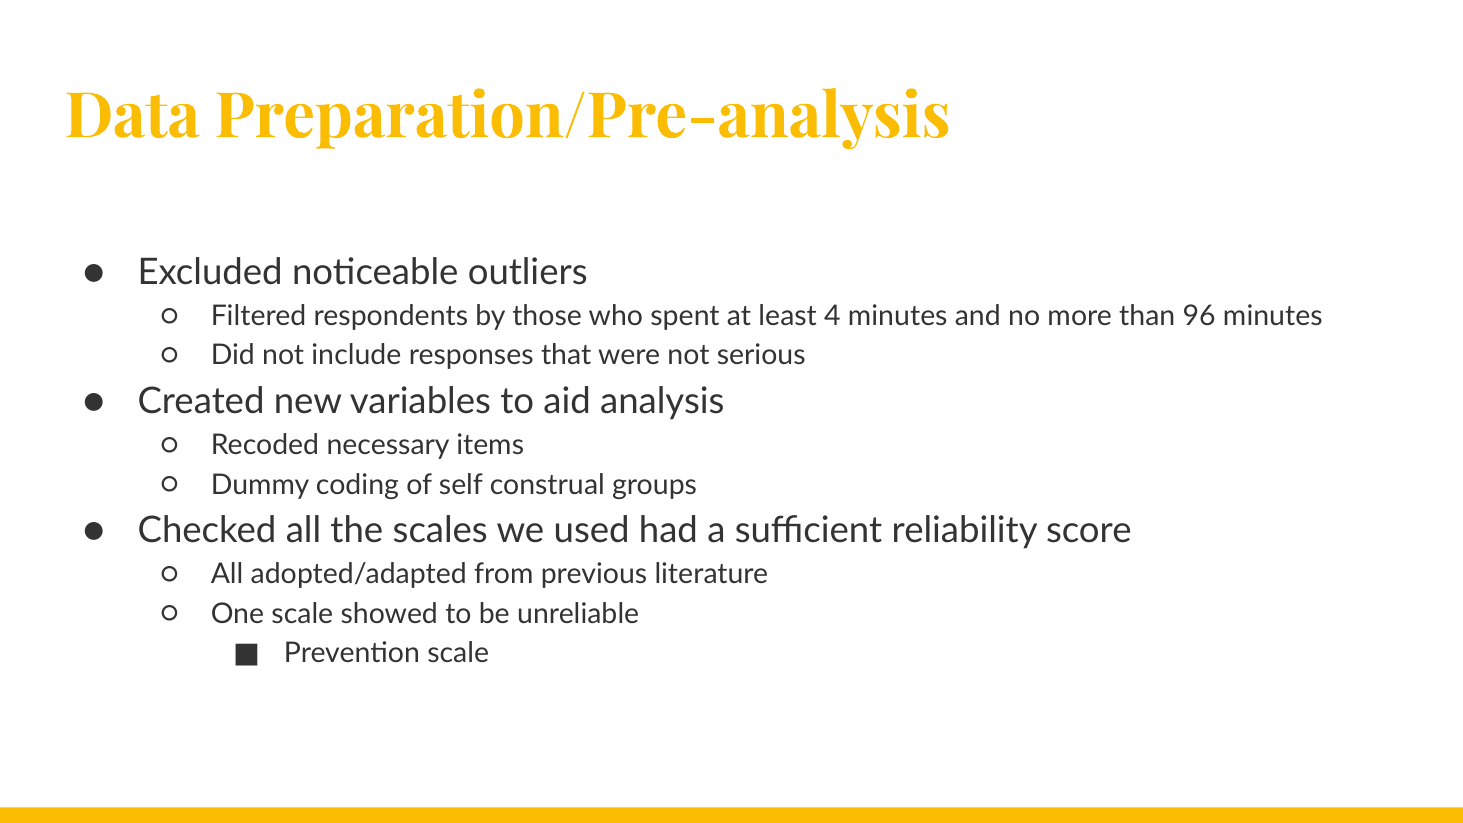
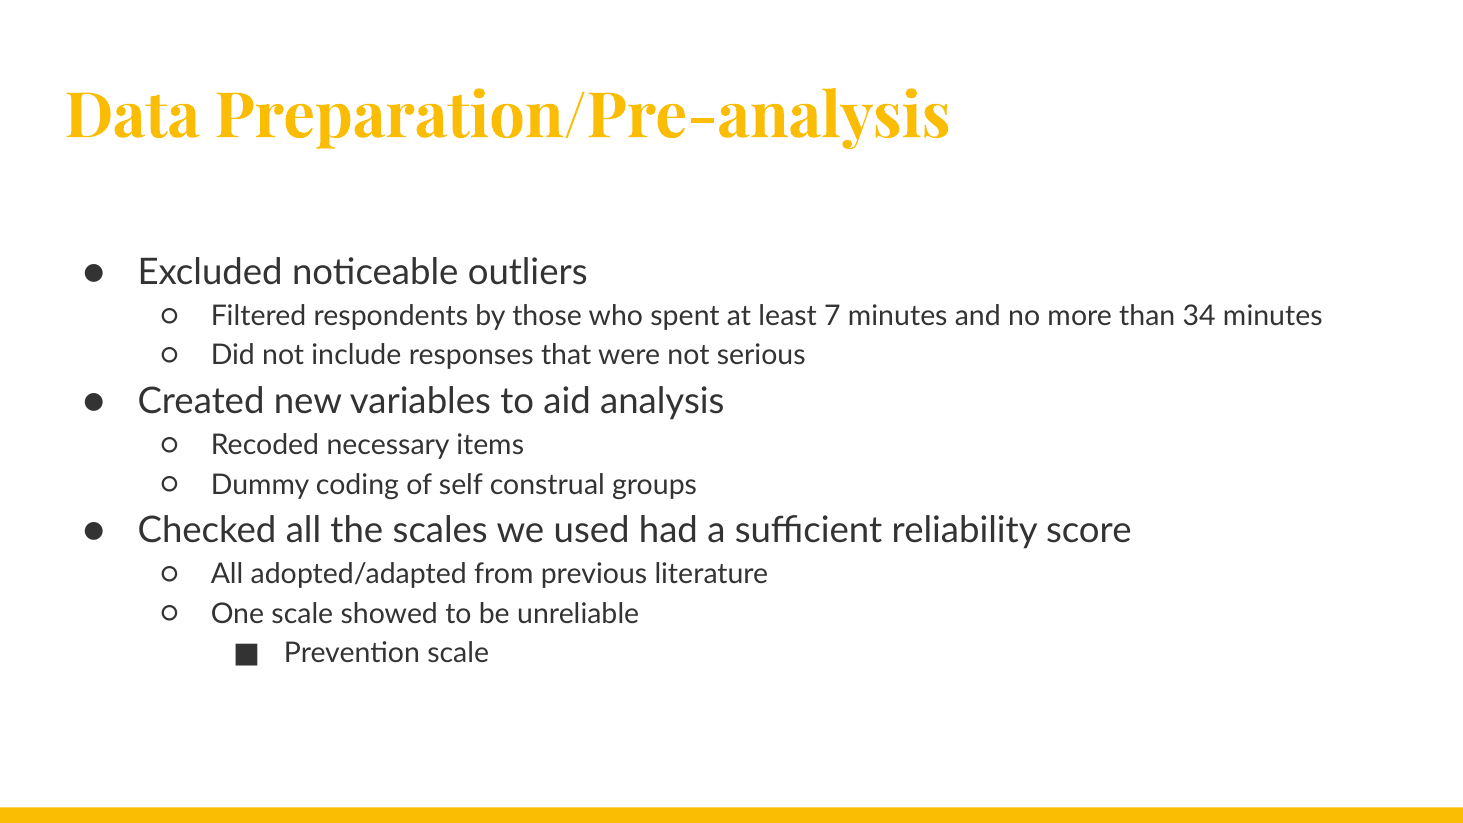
4: 4 -> 7
96: 96 -> 34
